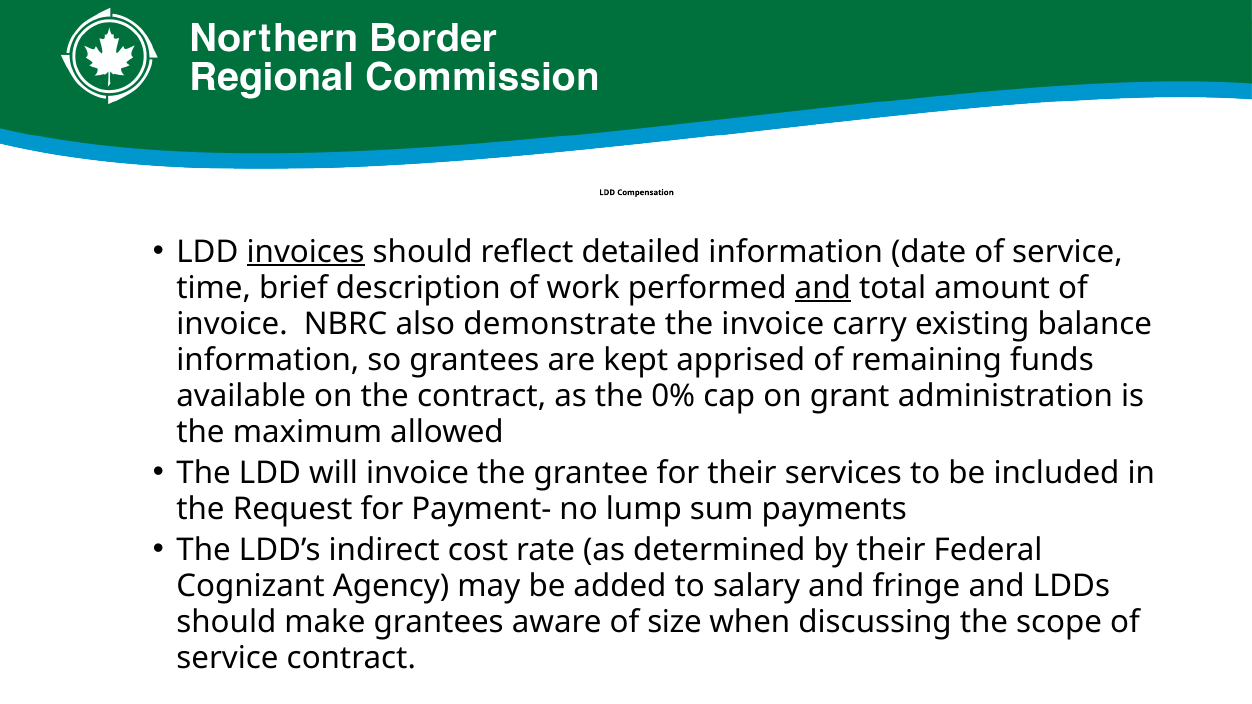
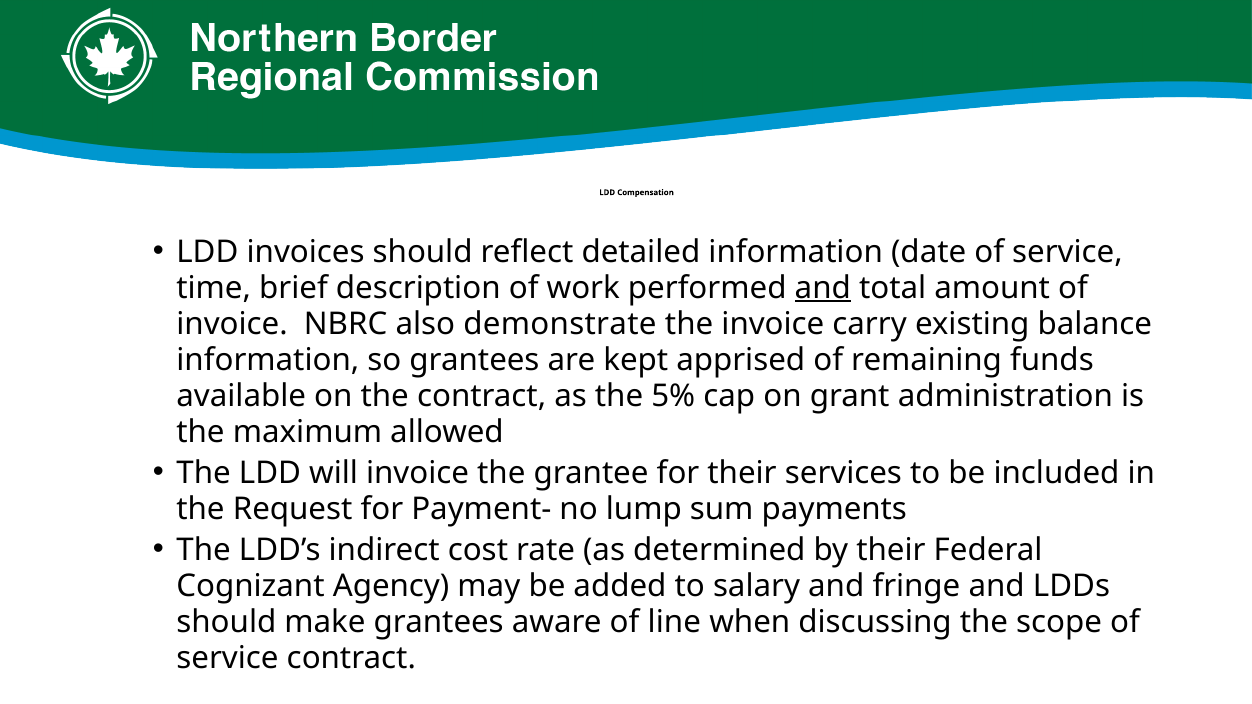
invoices underline: present -> none
0%: 0% -> 5%
size: size -> line
